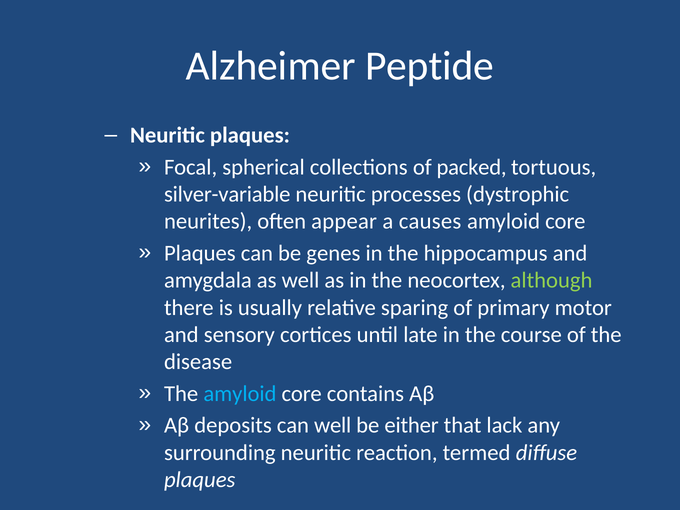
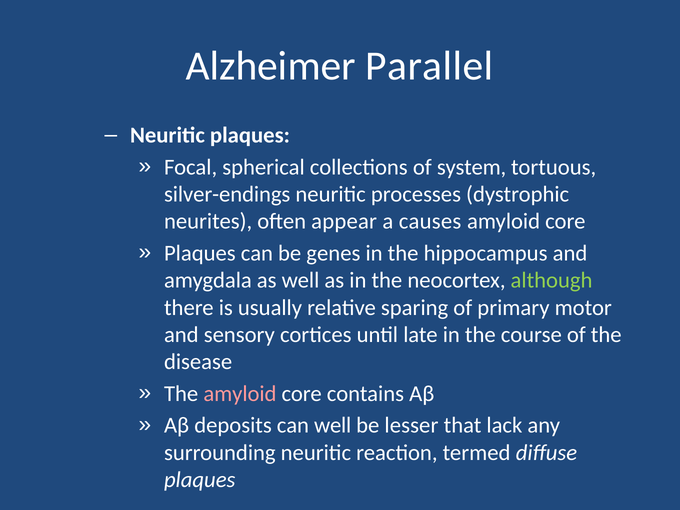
Peptide: Peptide -> Parallel
packed: packed -> system
silver-variable: silver-variable -> silver-endings
amyloid at (240, 394) colour: light blue -> pink
either: either -> lesser
